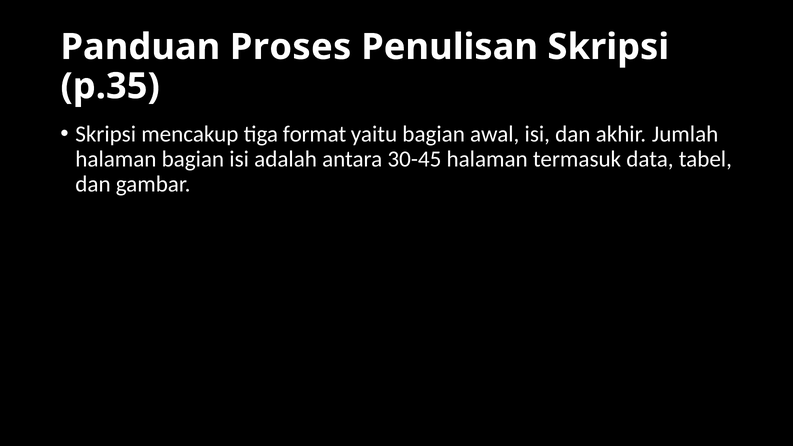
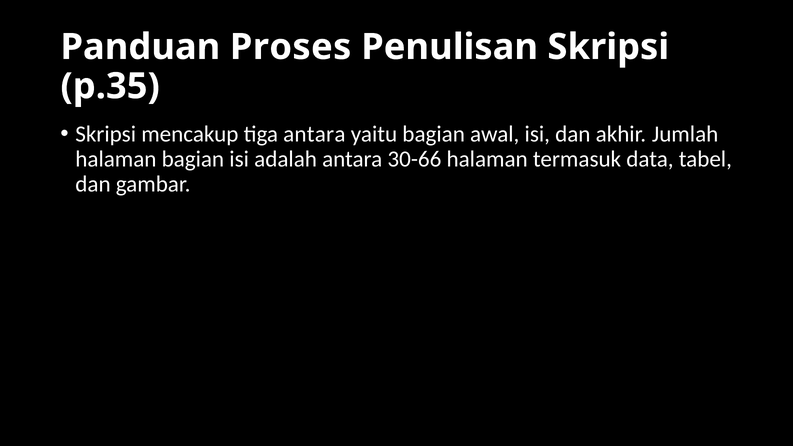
tiga format: format -> antara
30-45: 30-45 -> 30-66
